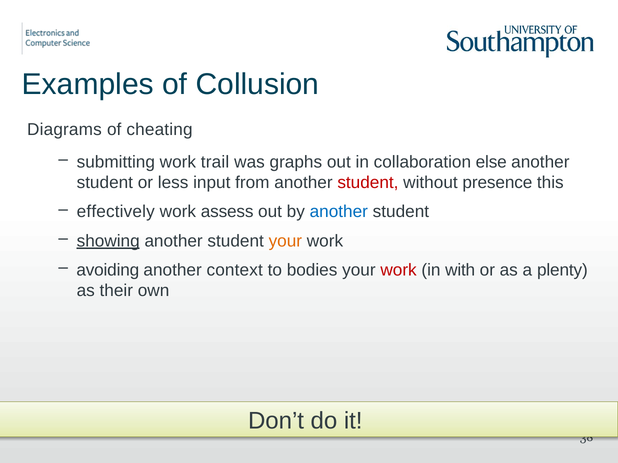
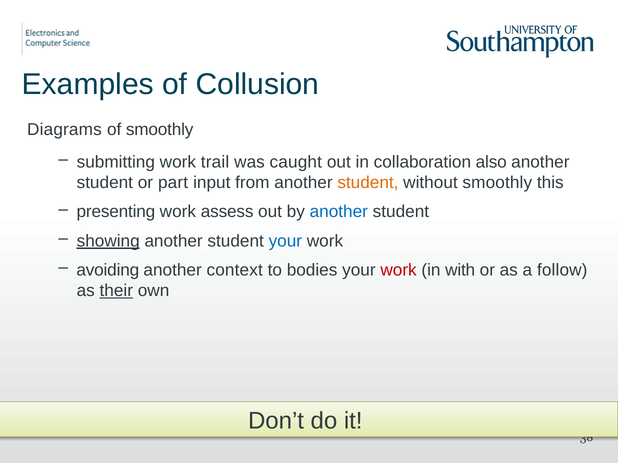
of cheating: cheating -> smoothly
graphs: graphs -> caught
else: else -> also
less: less -> part
student at (368, 183) colour: red -> orange
without presence: presence -> smoothly
effectively: effectively -> presenting
your at (285, 241) colour: orange -> blue
plenty: plenty -> follow
their underline: none -> present
